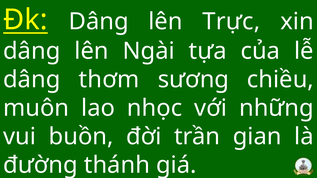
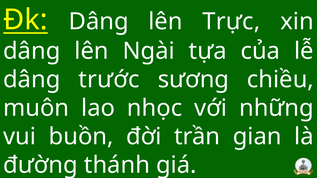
thơm: thơm -> trước
